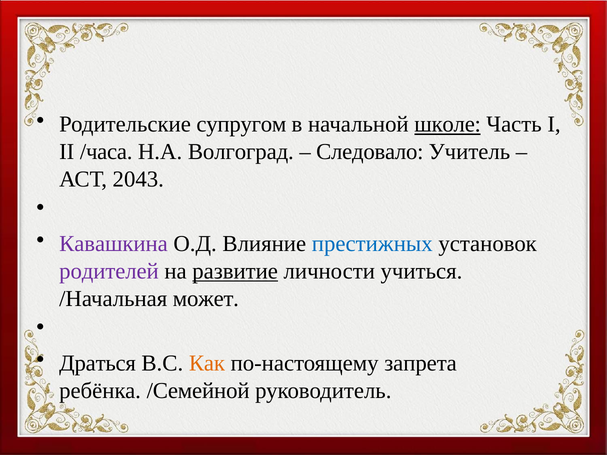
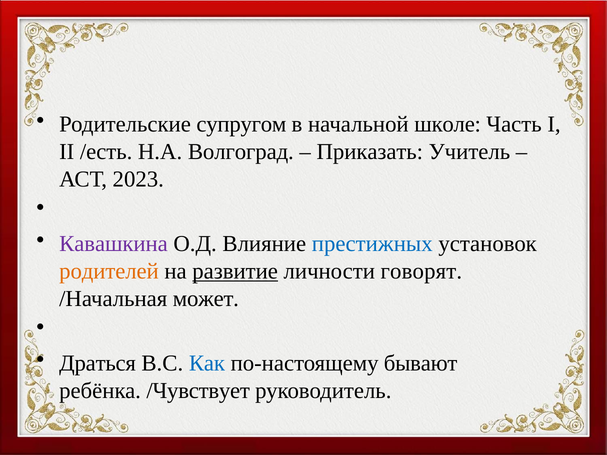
школе underline: present -> none
/часа: /часа -> /есть
Следовало: Следовало -> Приказать
2043: 2043 -> 2023
родителей colour: purple -> orange
учиться: учиться -> говорят
Как colour: orange -> blue
запрета: запрета -> бывают
/Семейной: /Семейной -> /Чувствует
